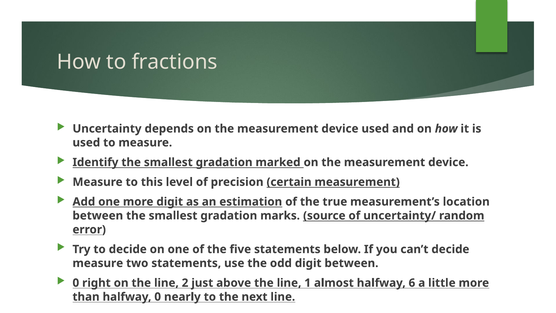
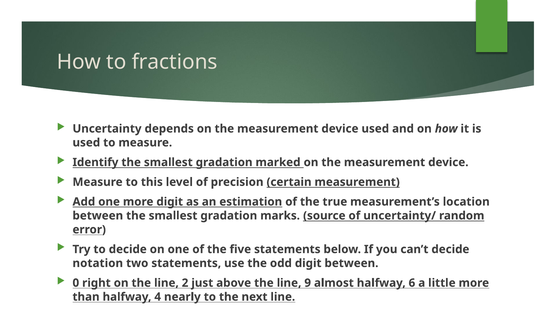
measure at (98, 263): measure -> notation
1: 1 -> 9
halfway 0: 0 -> 4
